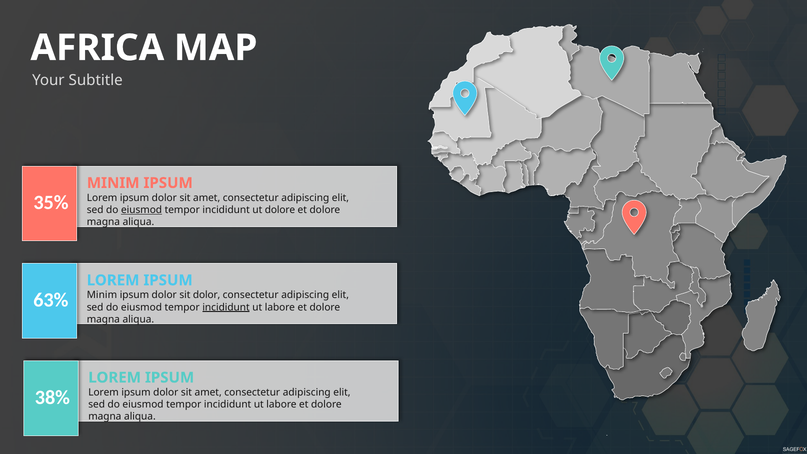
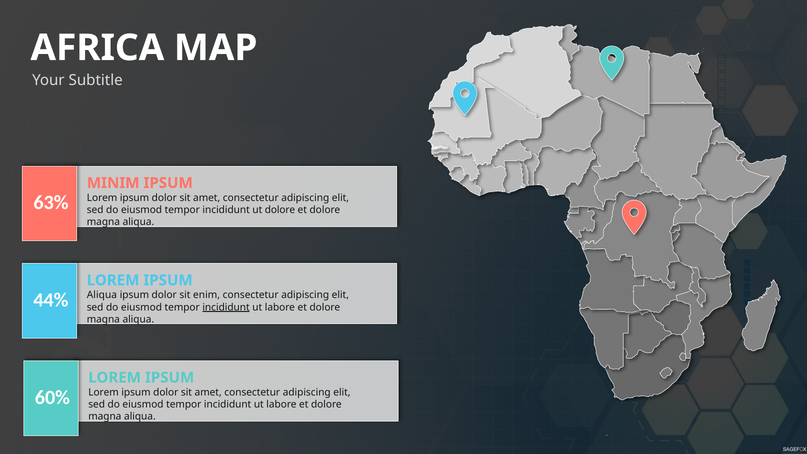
35%: 35% -> 63%
eiusmod at (142, 210) underline: present -> none
63%: 63% -> 44%
Minim at (102, 295): Minim -> Aliqua
sit dolor: dolor -> enim
38%: 38% -> 60%
